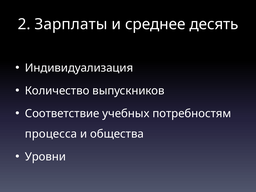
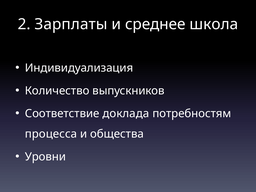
десять: десять -> школа
учебных: учебных -> доклада
